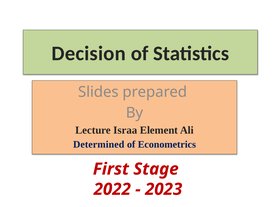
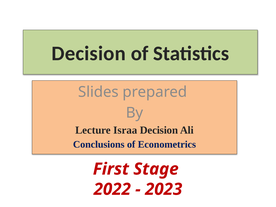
Israa Element: Element -> Decision
Determined: Determined -> Conclusions
